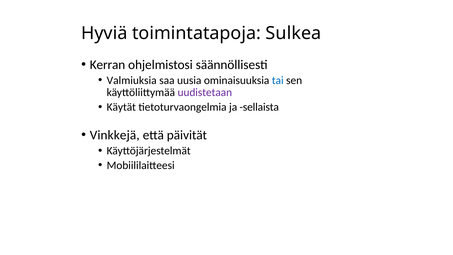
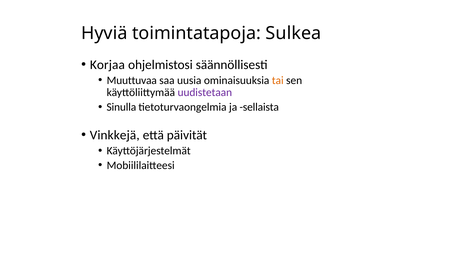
Kerran: Kerran -> Korjaa
Valmiuksia: Valmiuksia -> Muuttuvaa
tai colour: blue -> orange
Käytät: Käytät -> Sinulla
